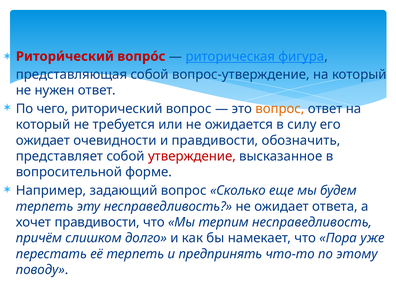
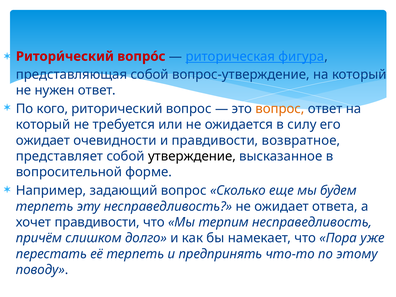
чего: чего -> кого
обозначить: обозначить -> возвратное
утверждение colour: red -> black
